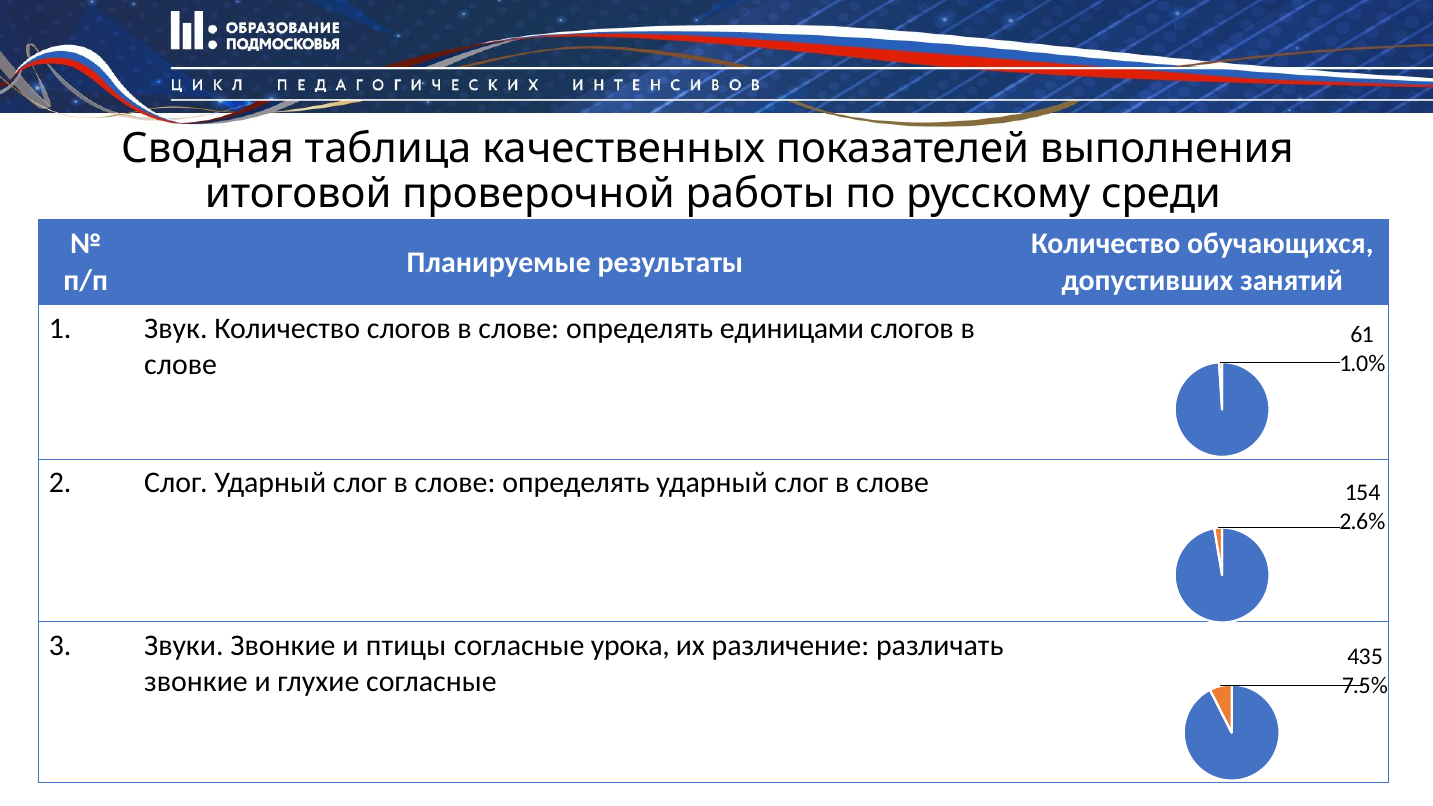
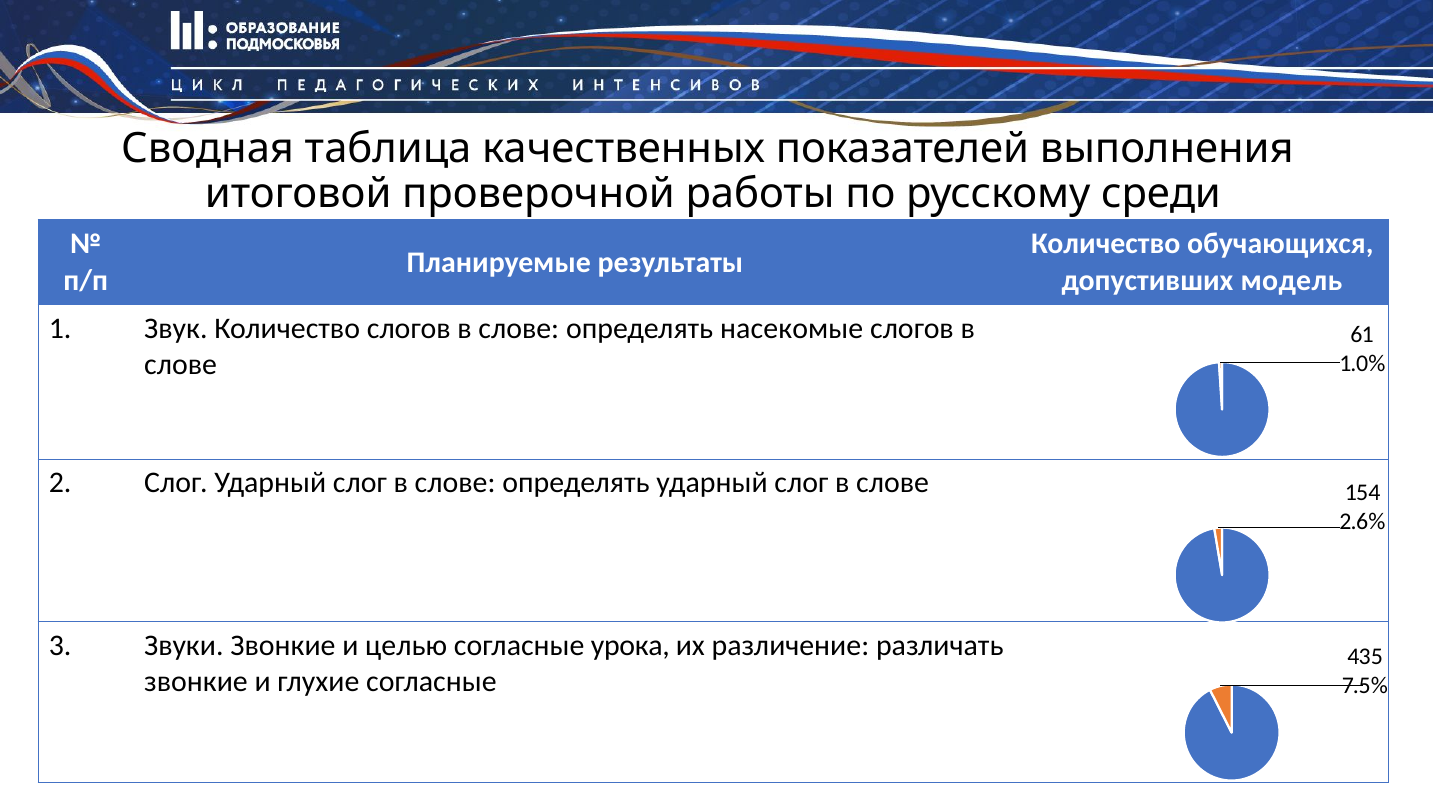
занятий: занятий -> модель
единицами: единицами -> насекомые
птицы: птицы -> целью
